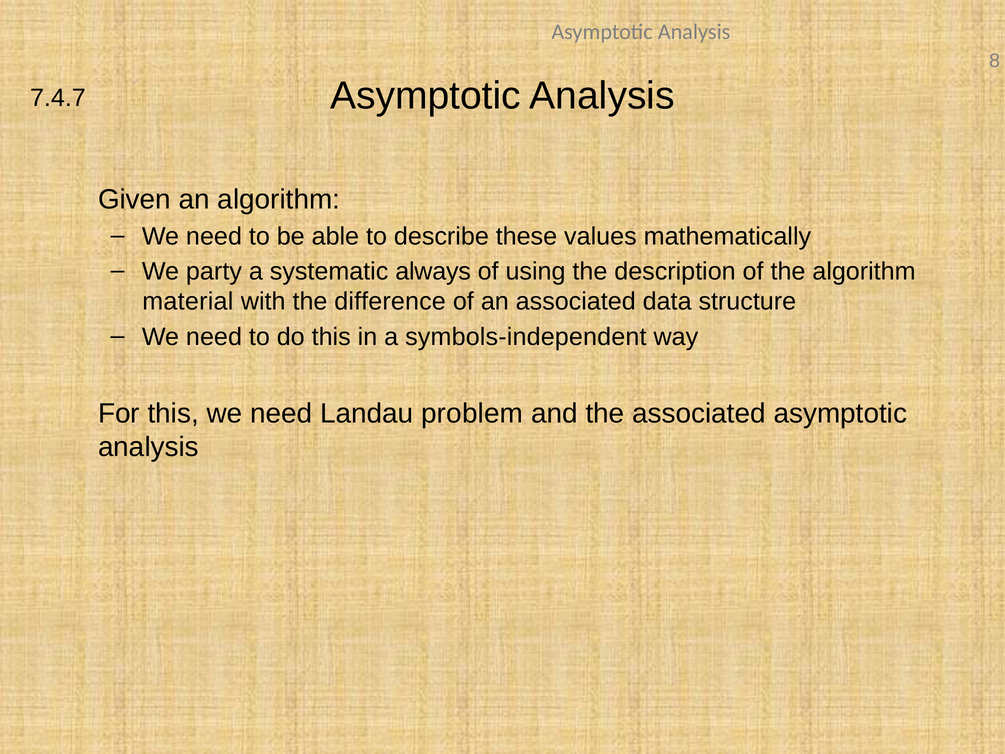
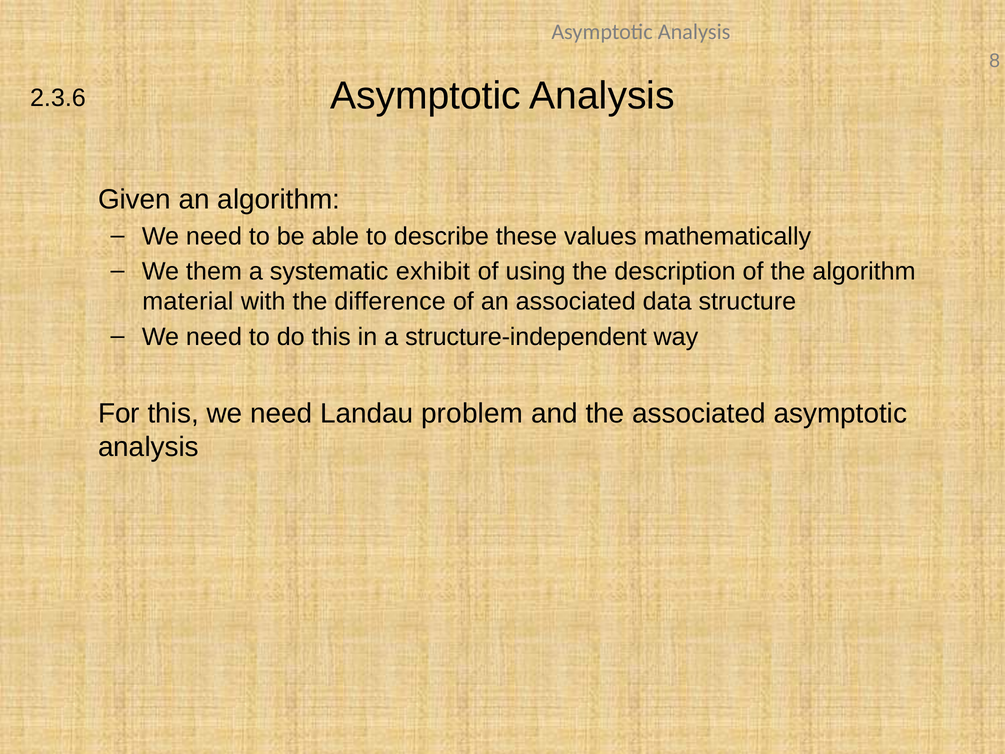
7.4.7: 7.4.7 -> 2.3.6
party: party -> them
always: always -> exhibit
symbols-independent: symbols-independent -> structure-independent
